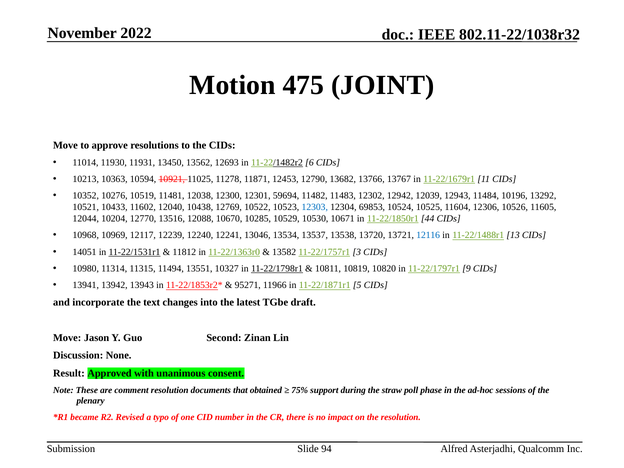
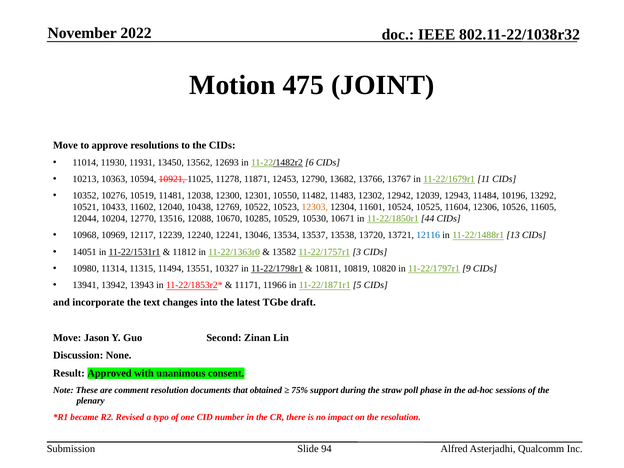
59694: 59694 -> 10550
12303 colour: blue -> orange
69853: 69853 -> 11601
95271: 95271 -> 11171
